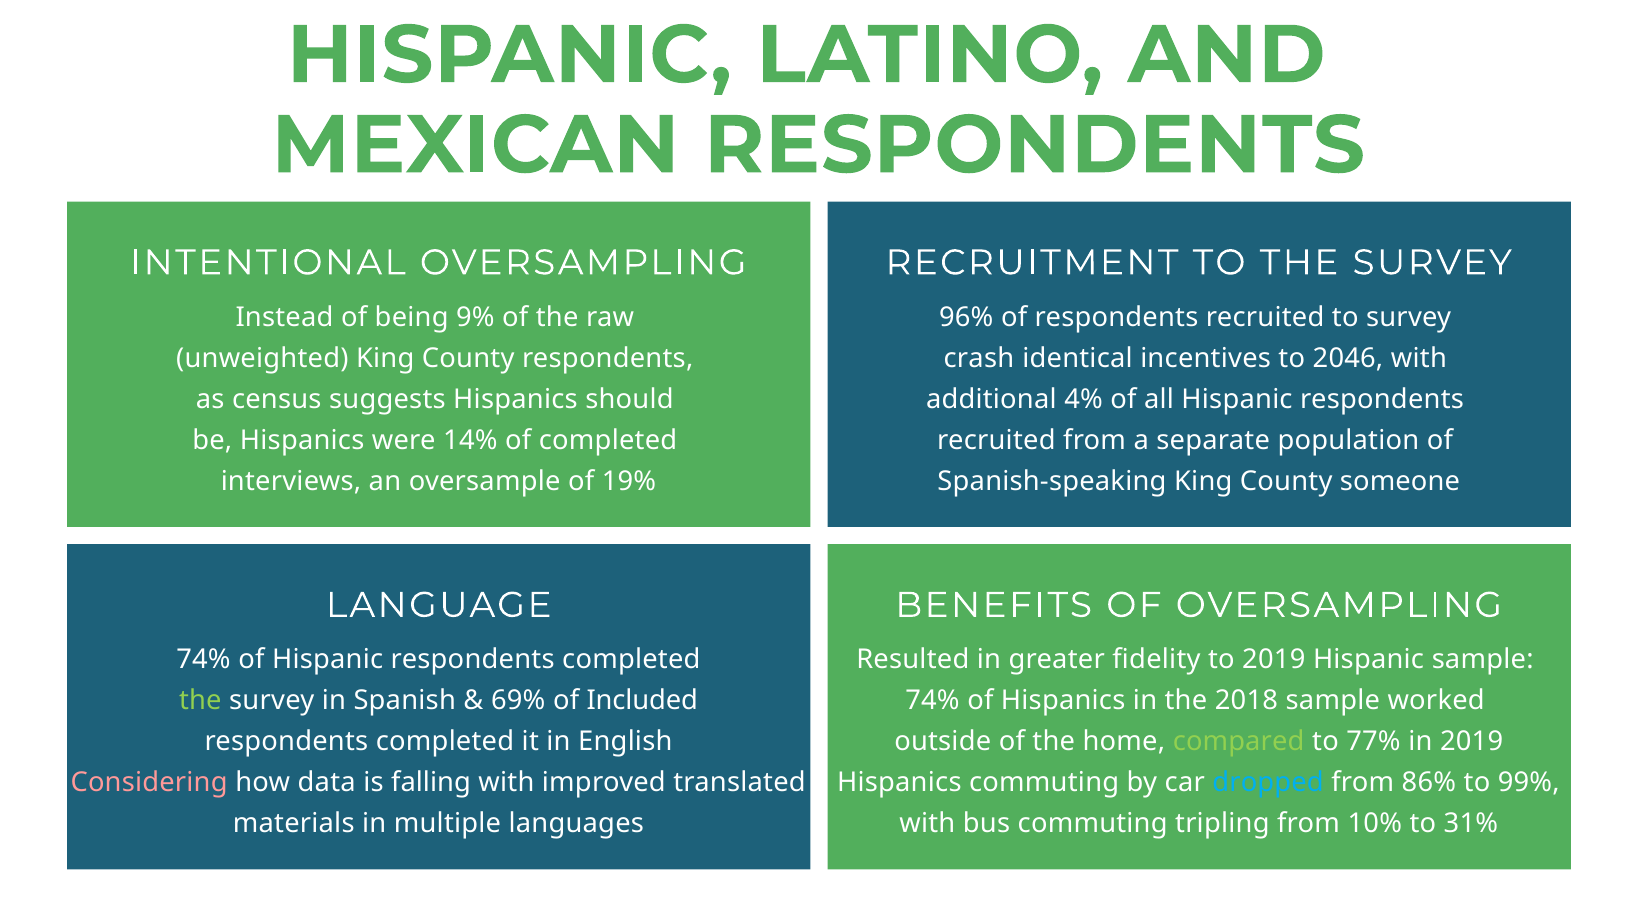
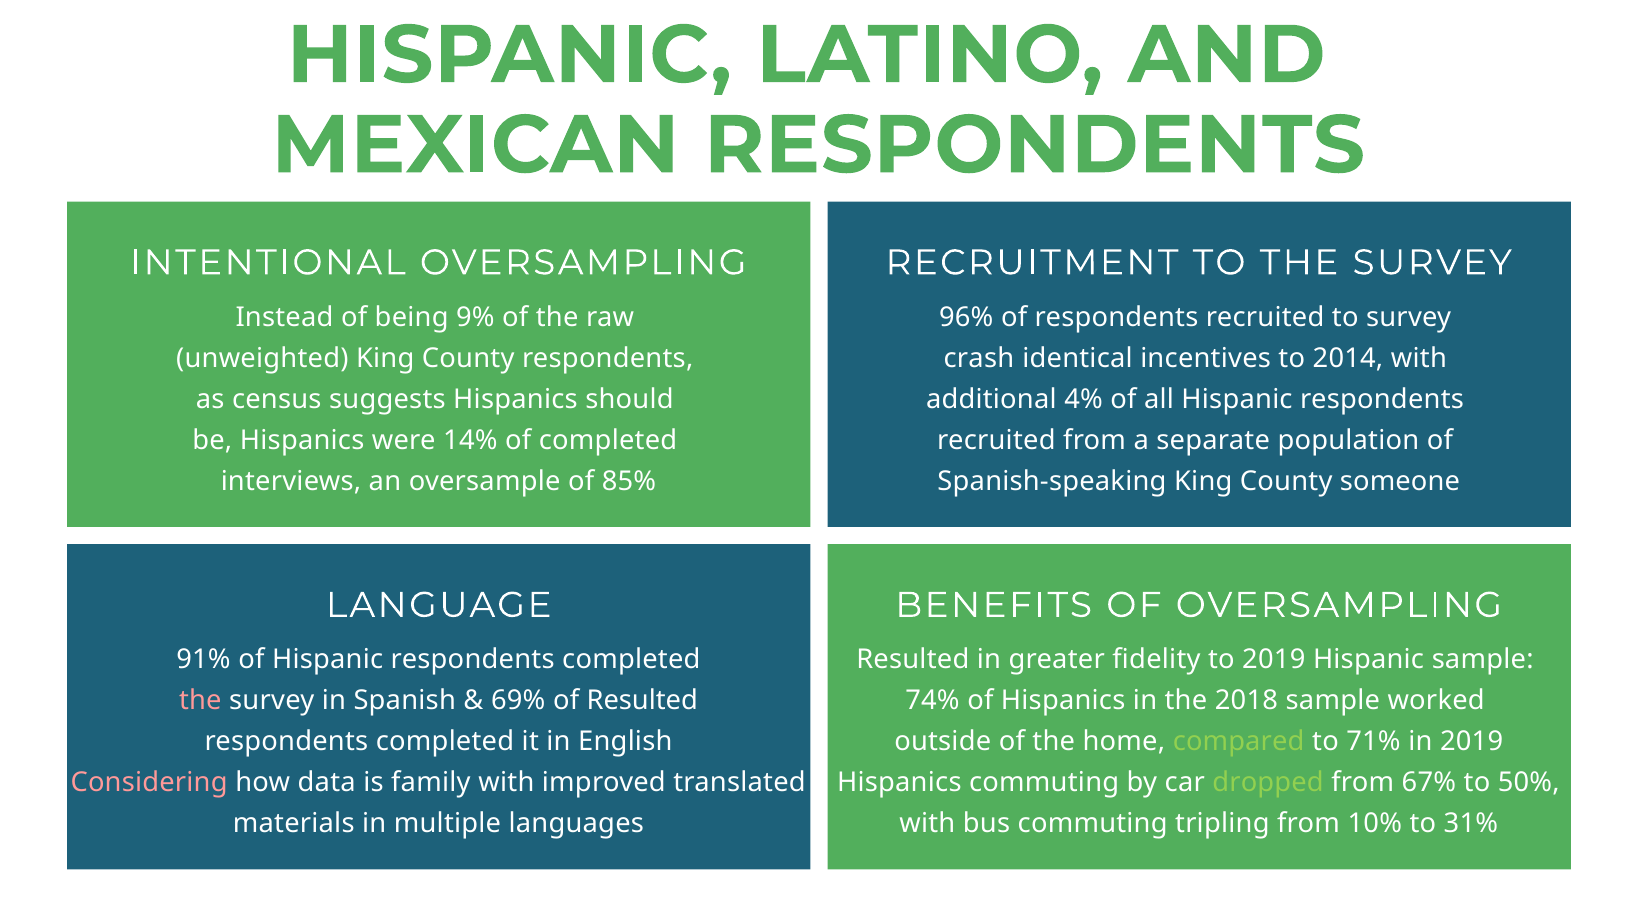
2046: 2046 -> 2014
19%: 19% -> 85%
74% at (204, 659): 74% -> 91%
the at (200, 700) colour: light green -> pink
of Included: Included -> Resulted
77%: 77% -> 71%
falling: falling -> family
dropped colour: light blue -> light green
86%: 86% -> 67%
99%: 99% -> 50%
